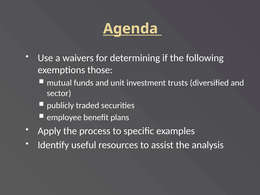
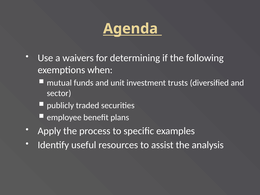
those: those -> when
